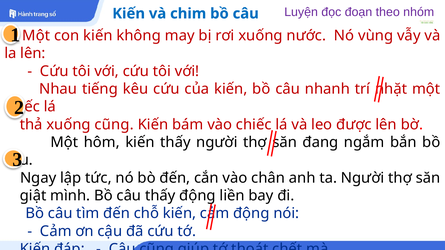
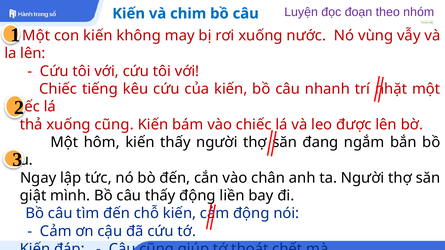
Nhau at (58, 89): Nhau -> Chiếc
